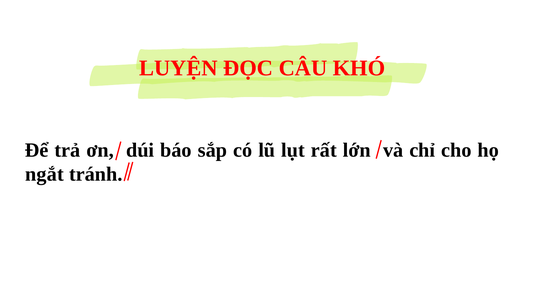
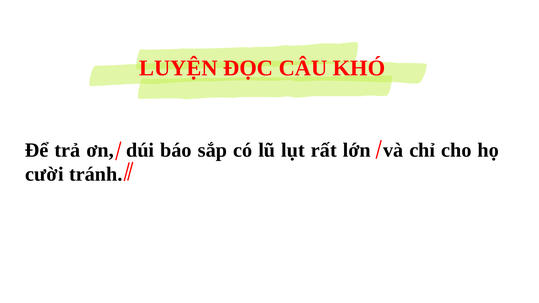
ngắt: ngắt -> cười
